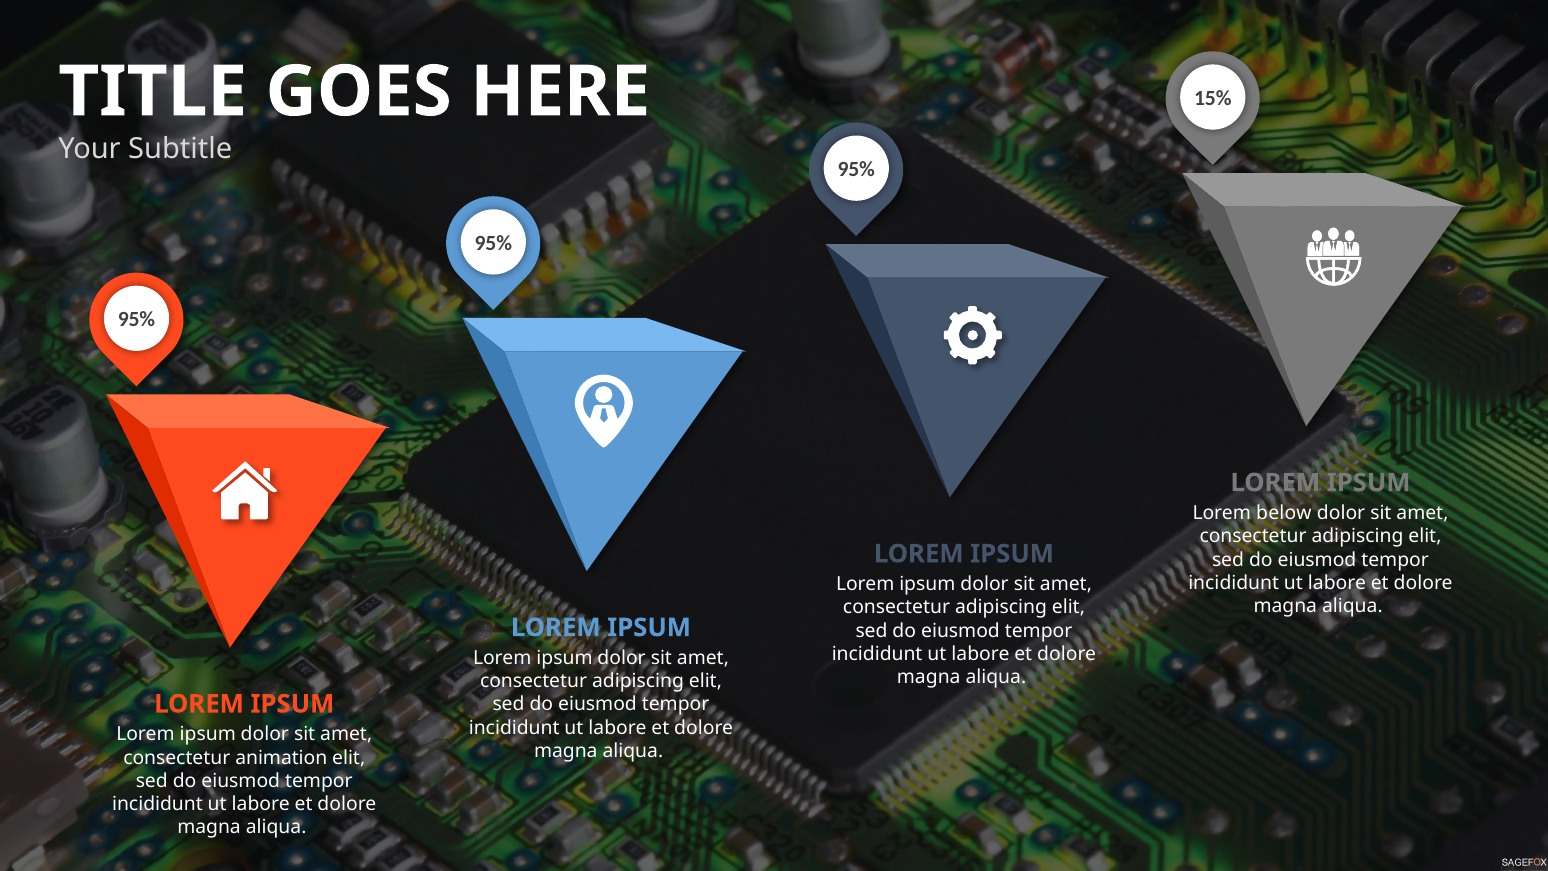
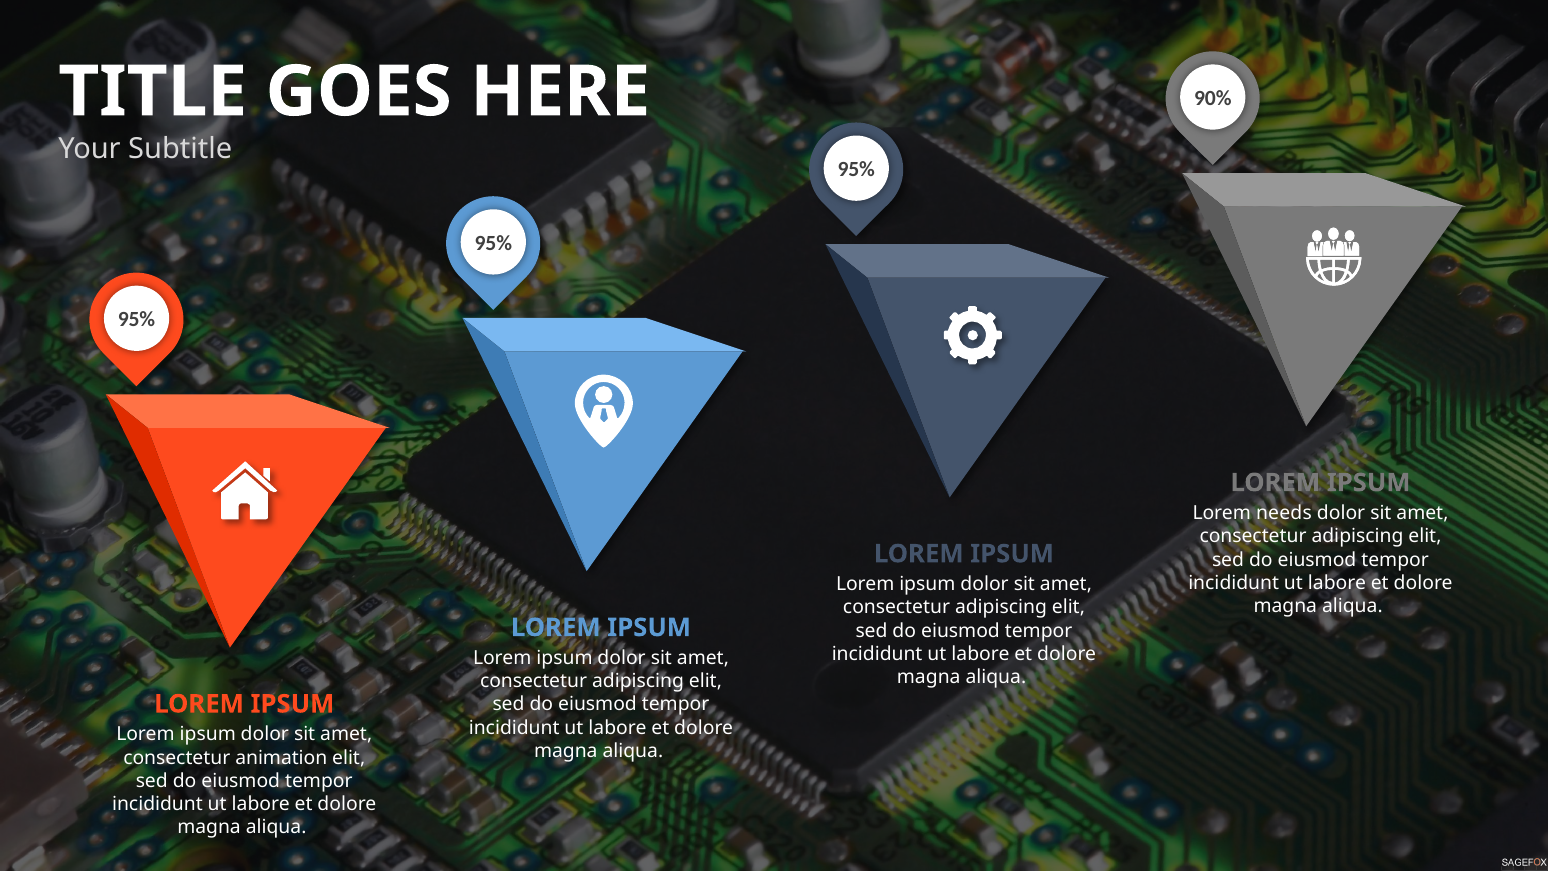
15%: 15% -> 90%
below: below -> needs
